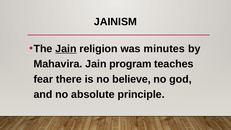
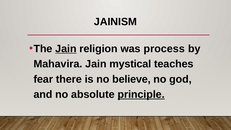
minutes: minutes -> process
program: program -> mystical
principle underline: none -> present
